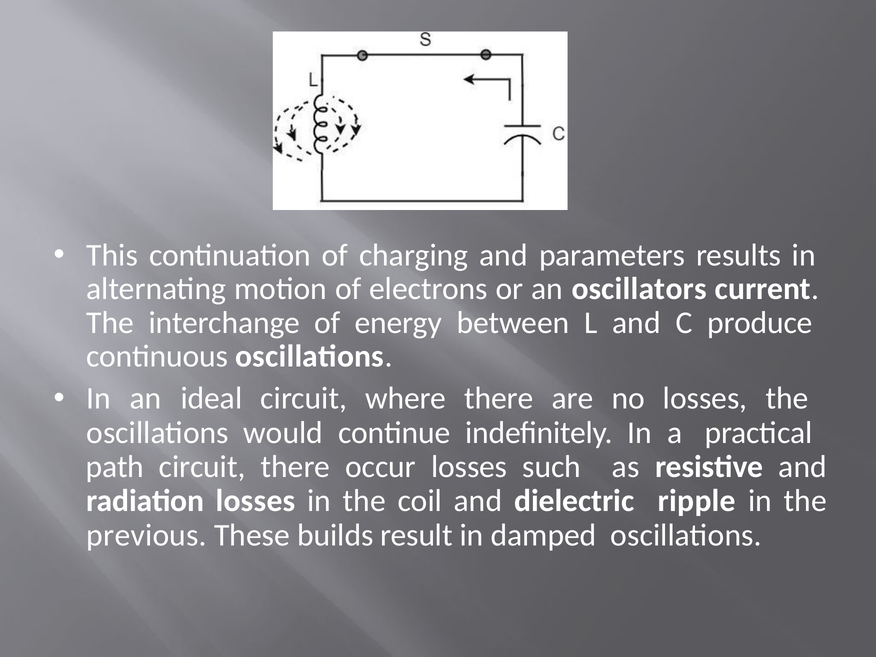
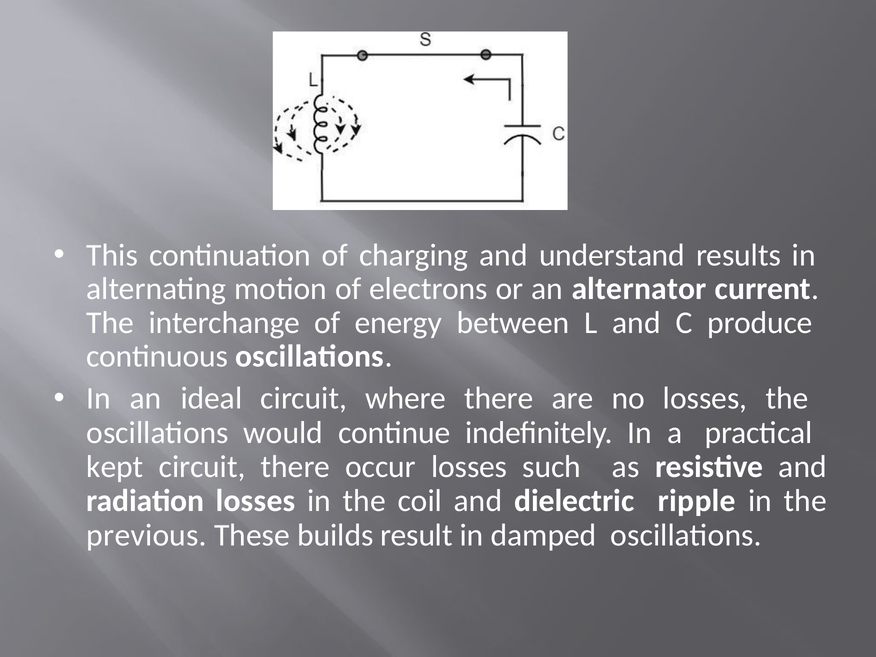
parameters: parameters -> understand
oscillators: oscillators -> alternator
path: path -> kept
